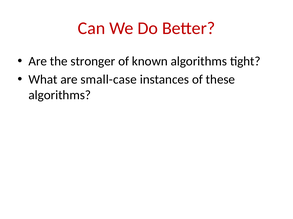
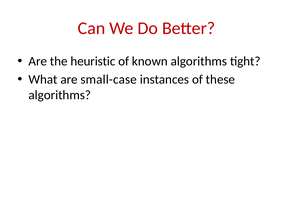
stronger: stronger -> heuristic
